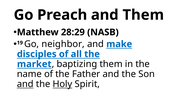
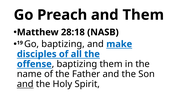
28:29: 28:29 -> 28:18
Go neighbor: neighbor -> baptizing
market: market -> offense
Holy underline: present -> none
